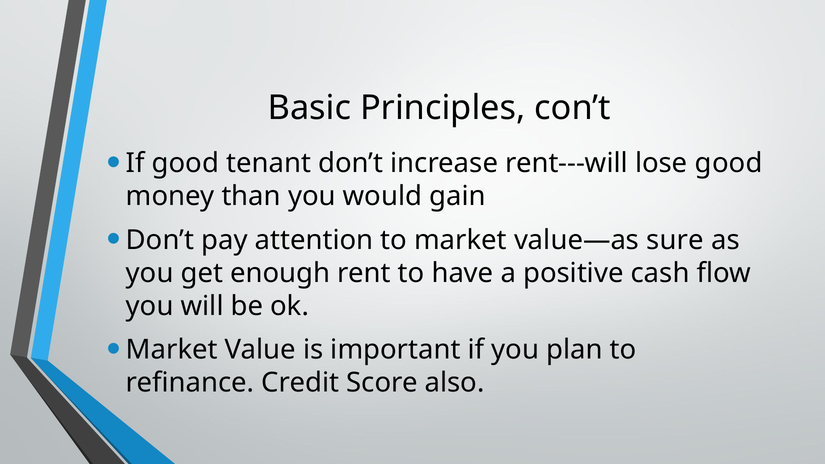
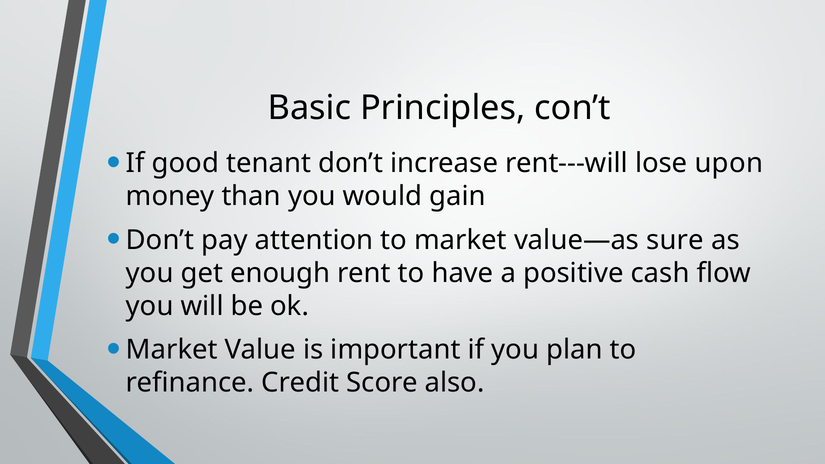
lose good: good -> upon
